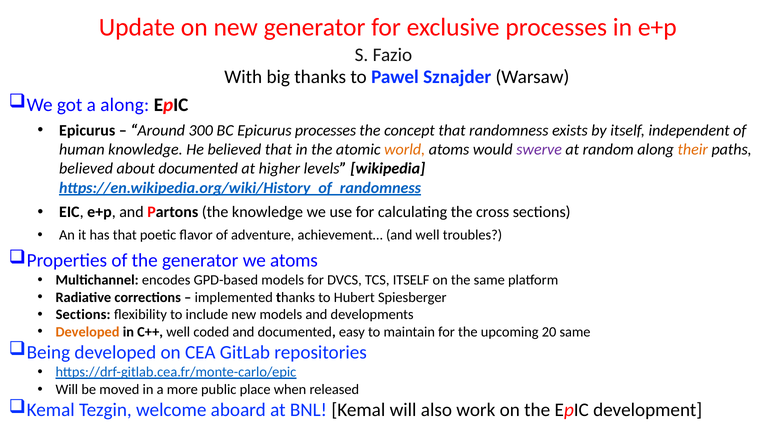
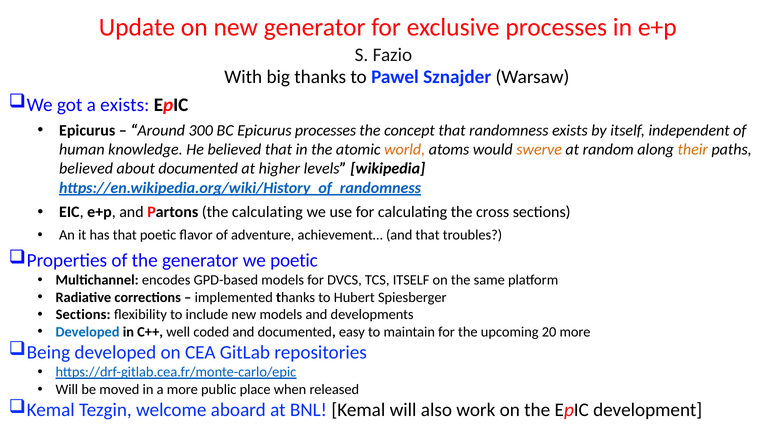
a along: along -> exists
swerve colour: purple -> orange
the knowledge: knowledge -> calculating
and well: well -> that
we atoms: atoms -> poetic
Developed at (88, 332) colour: orange -> blue
20 same: same -> more
